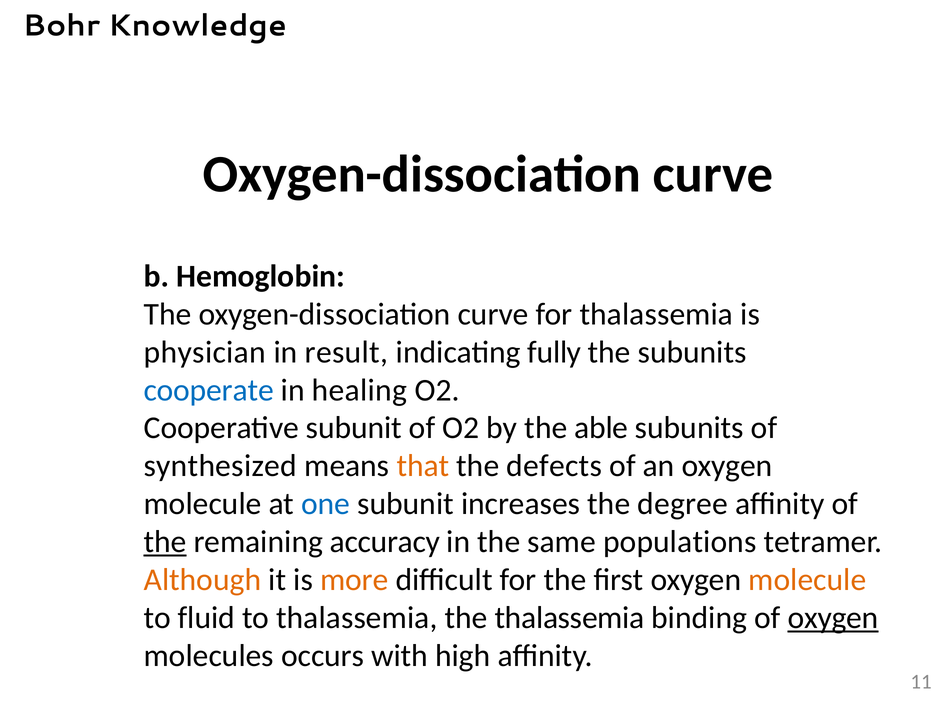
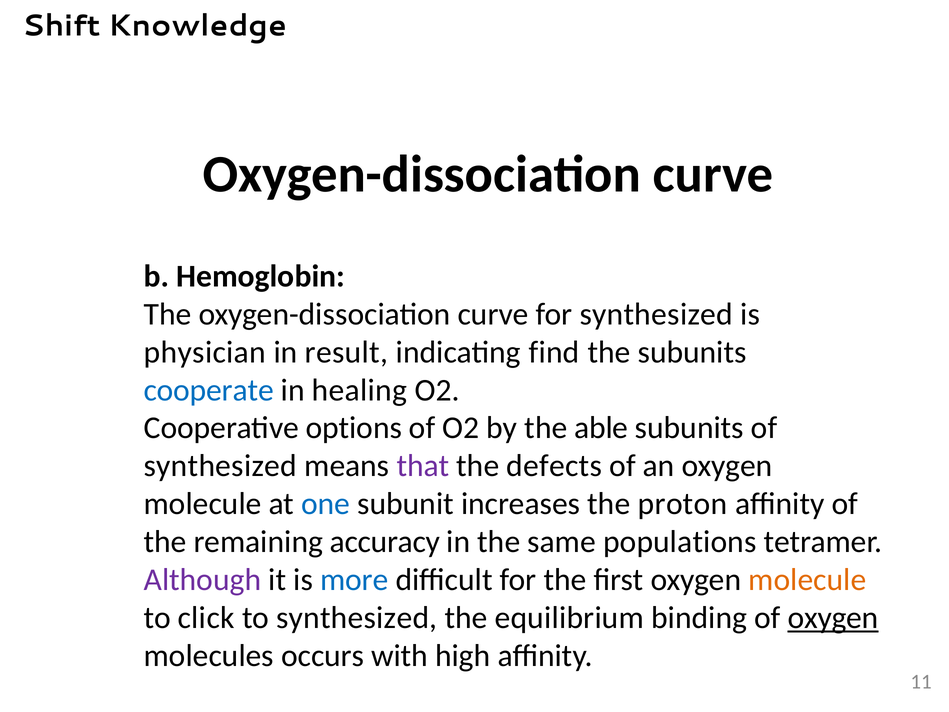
Bohr: Bohr -> Shift
for thalassemia: thalassemia -> synthesized
fully: fully -> find
Cooperative subunit: subunit -> options
that colour: orange -> purple
degree: degree -> proton
the at (165, 542) underline: present -> none
Although colour: orange -> purple
more colour: orange -> blue
fluid: fluid -> click
to thalassemia: thalassemia -> synthesized
the thalassemia: thalassemia -> equilibrium
